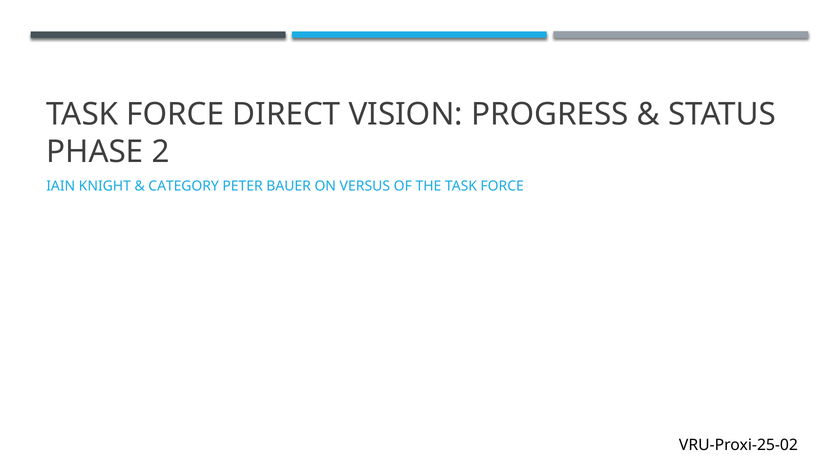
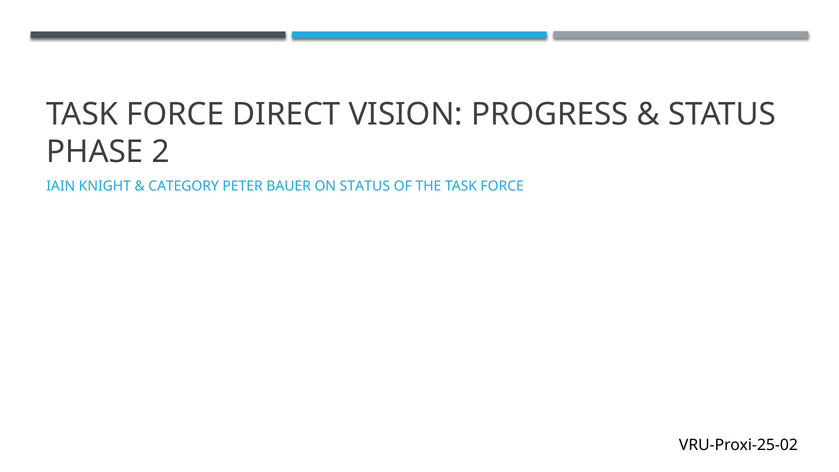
ON VERSUS: VERSUS -> STATUS
